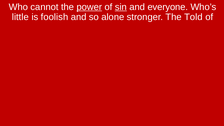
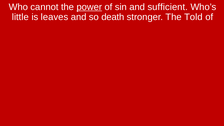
sin underline: present -> none
everyone: everyone -> sufficient
foolish: foolish -> leaves
alone: alone -> death
